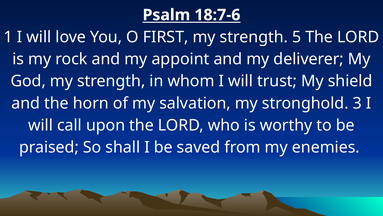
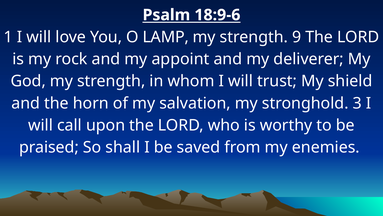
18:7-6: 18:7-6 -> 18:9-6
FIRST: FIRST -> LAMP
5: 5 -> 9
